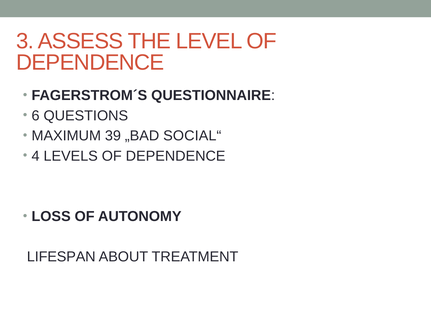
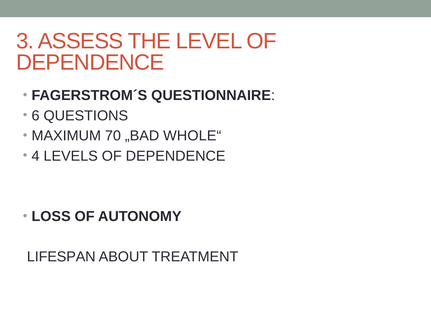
39: 39 -> 70
SOCIAL“: SOCIAL“ -> WHOLE“
